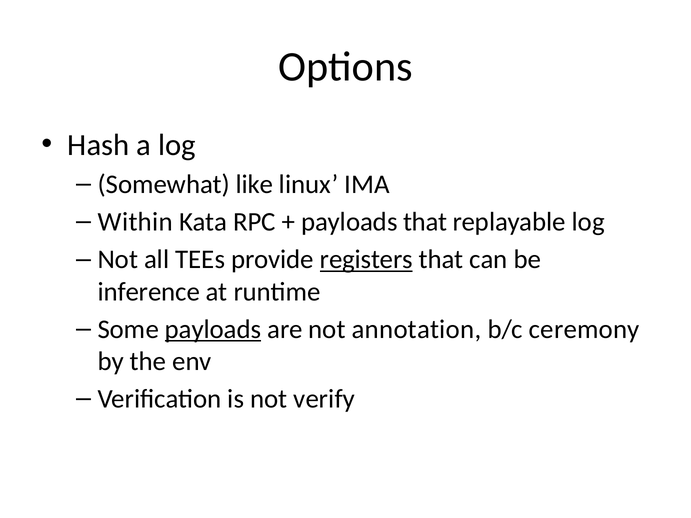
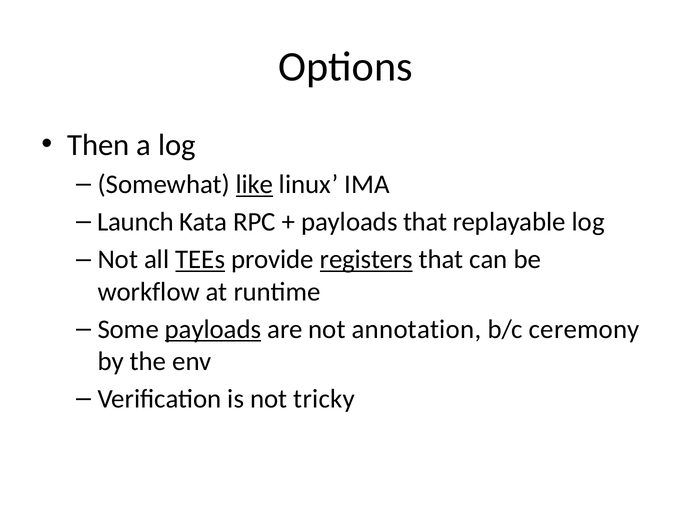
Hash: Hash -> Then
like underline: none -> present
Within: Within -> Launch
TEEs underline: none -> present
inference: inference -> workflow
verify: verify -> tricky
